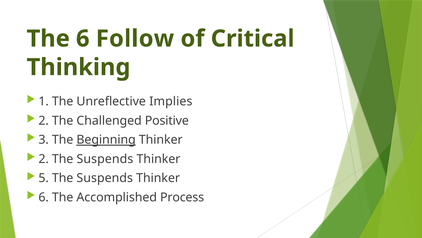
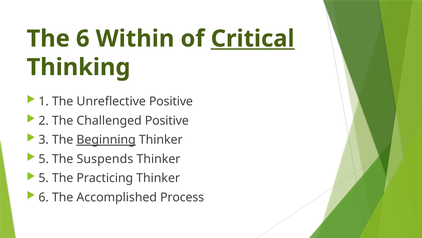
Follow: Follow -> Within
Critical underline: none -> present
Unreflective Implies: Implies -> Positive
2 at (44, 159): 2 -> 5
5 The Suspends: Suspends -> Practicing
